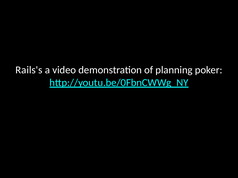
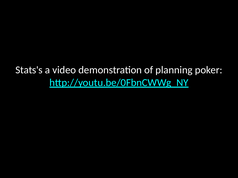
Rails's: Rails's -> Stats's
